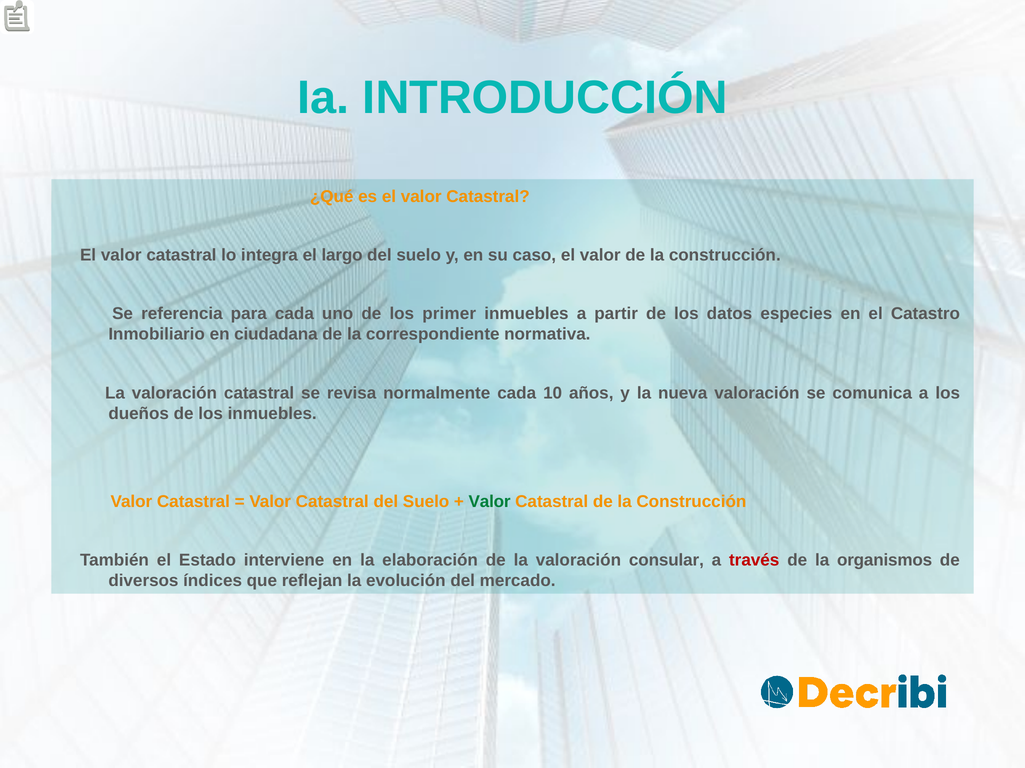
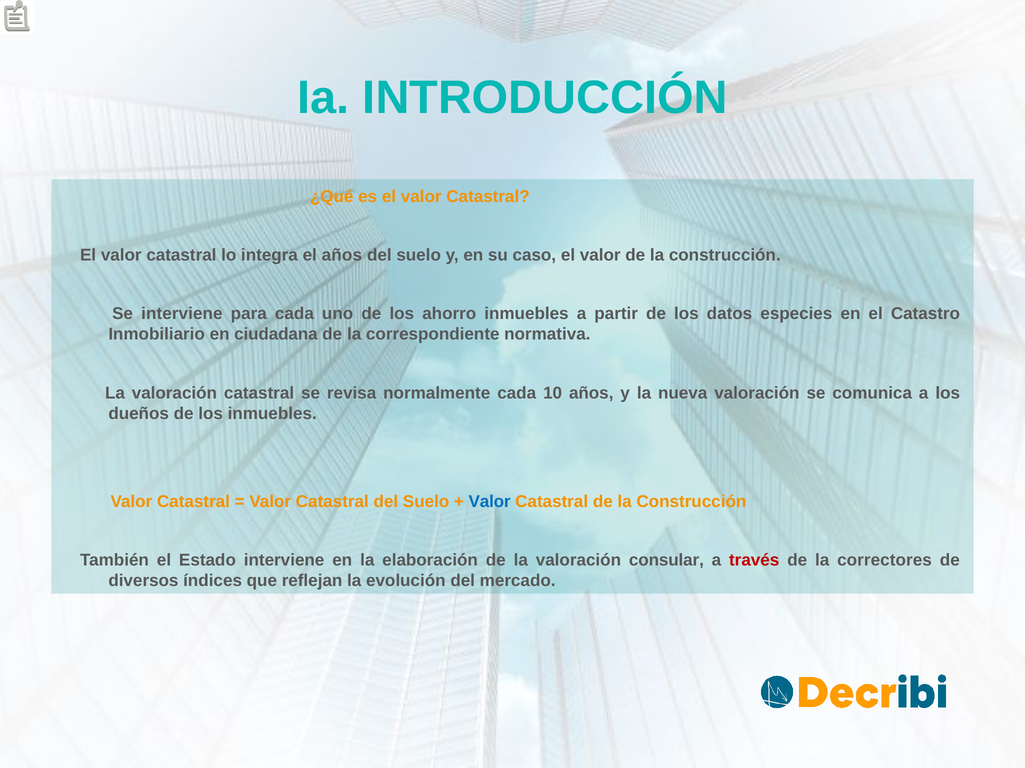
el largo: largo -> años
Se referencia: referencia -> interviene
primer: primer -> ahorro
Valor at (490, 502) colour: green -> blue
organismos: organismos -> correctores
